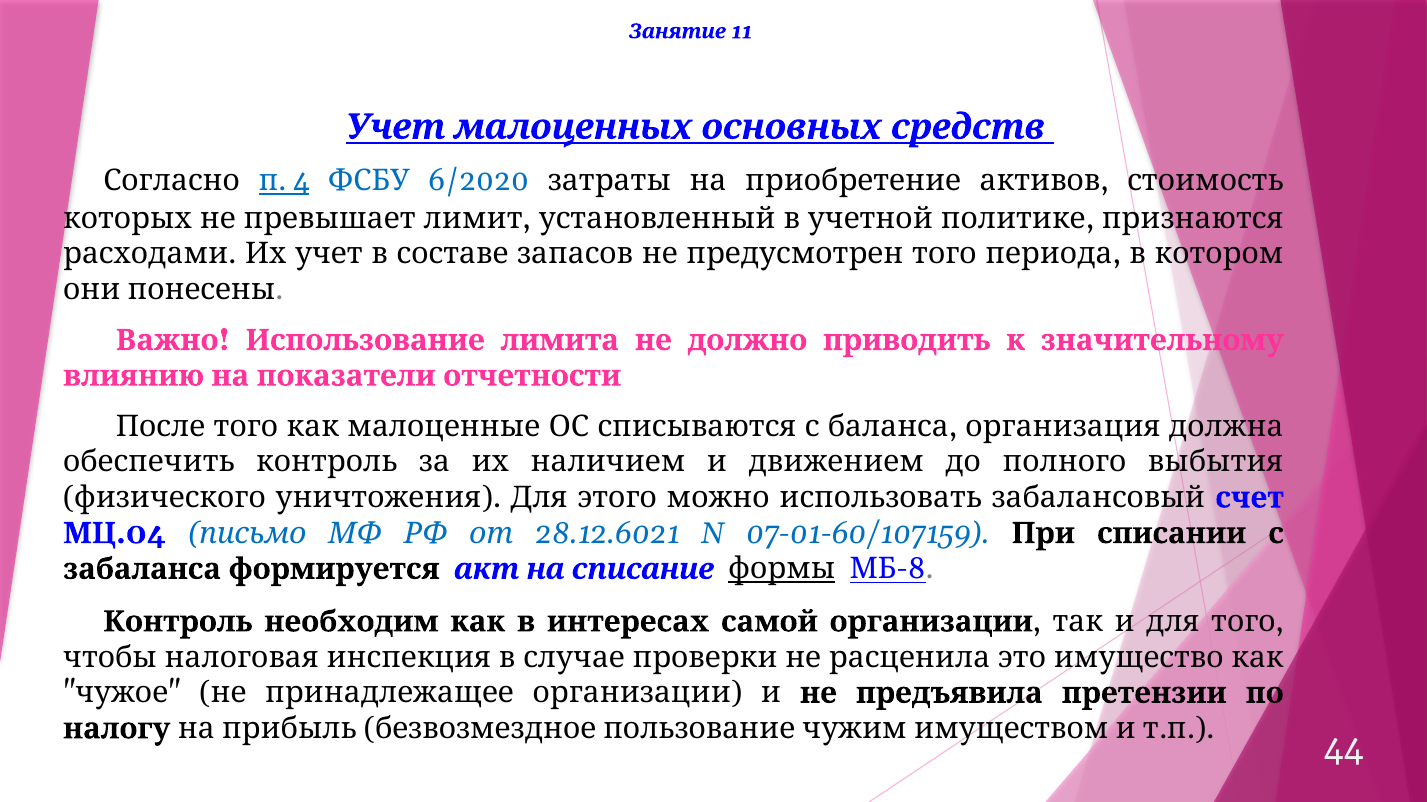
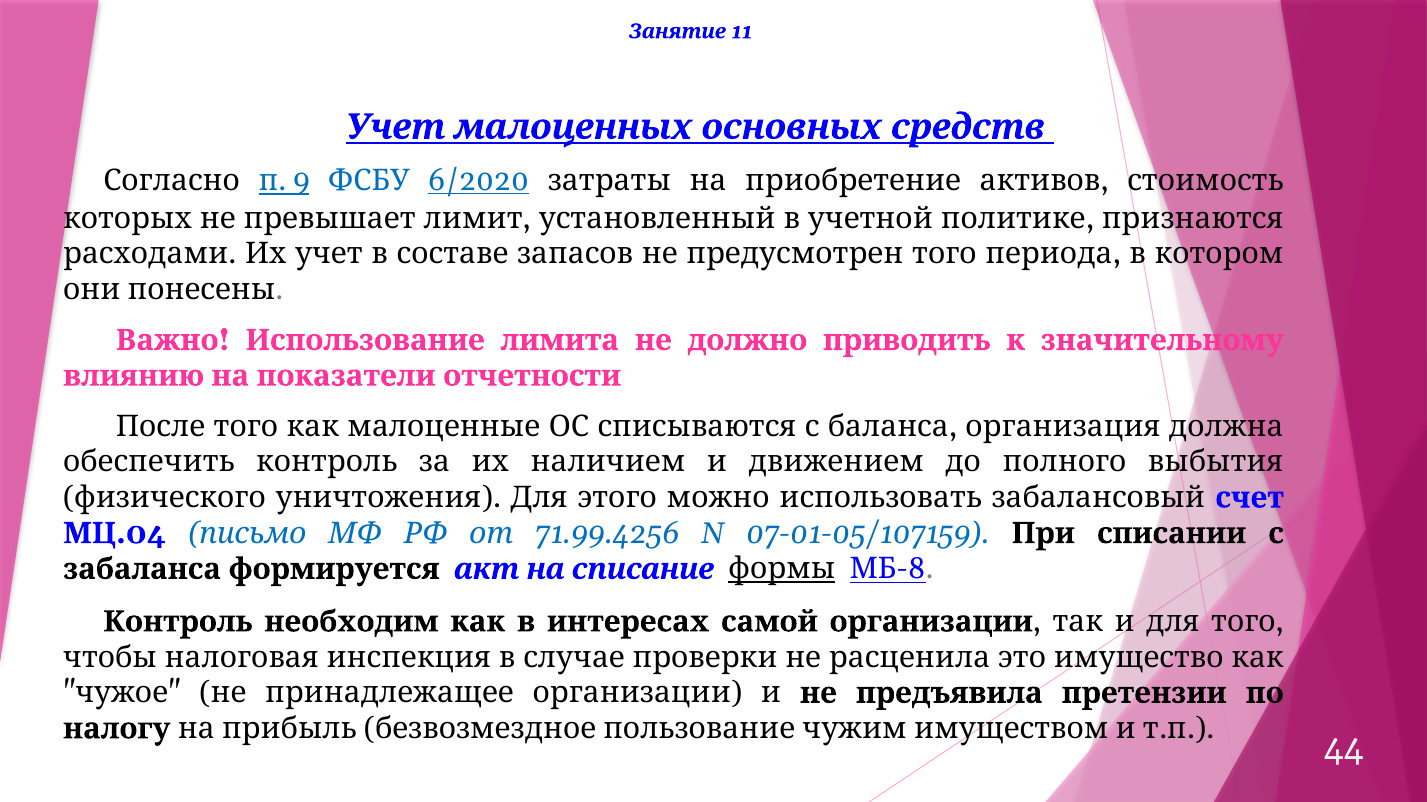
4: 4 -> 9
6/2020 underline: none -> present
28.12.6021: 28.12.6021 -> 71.99.4256
07-01-60/107159: 07-01-60/107159 -> 07-01-05/107159
